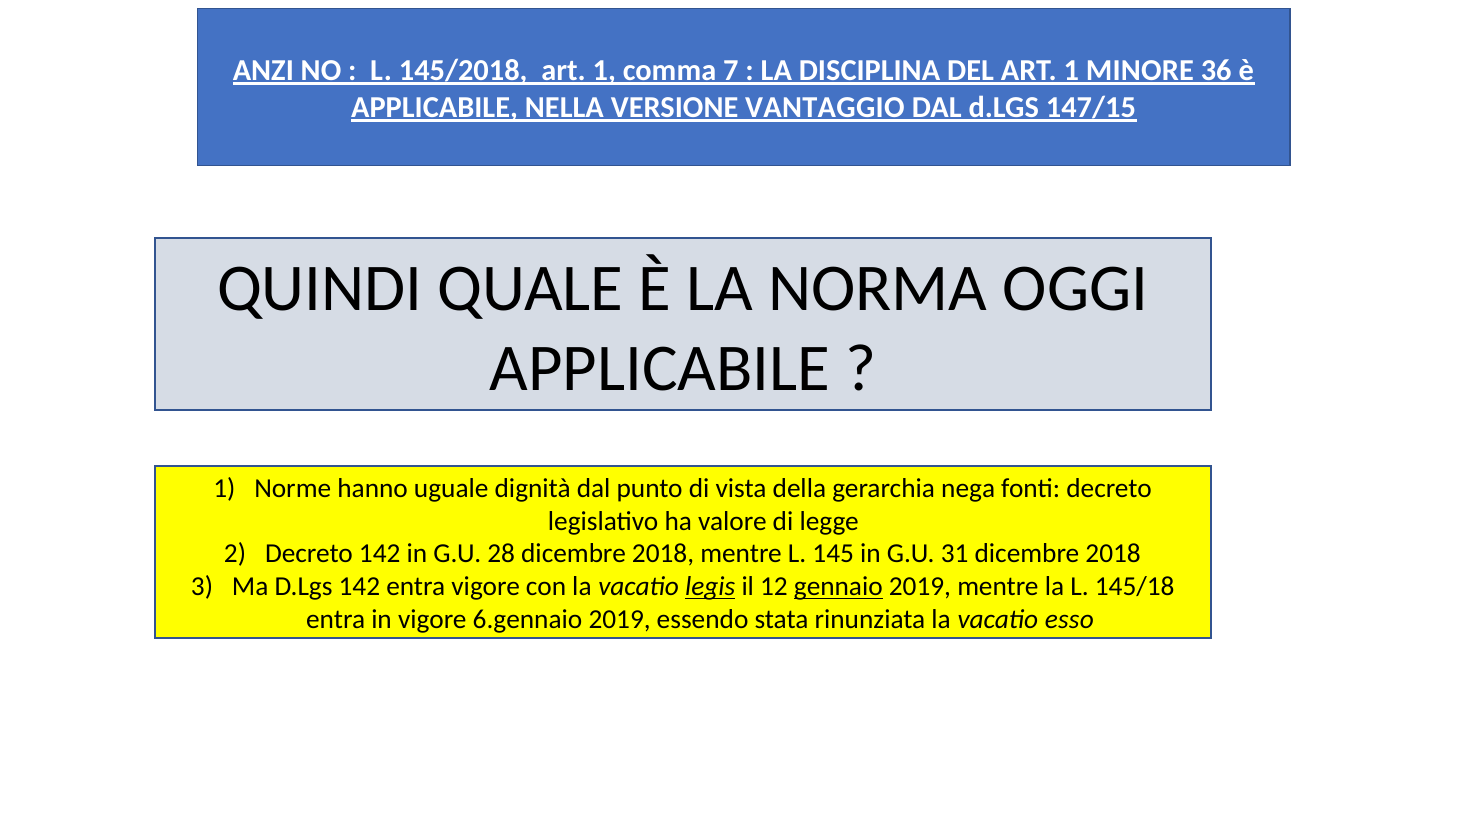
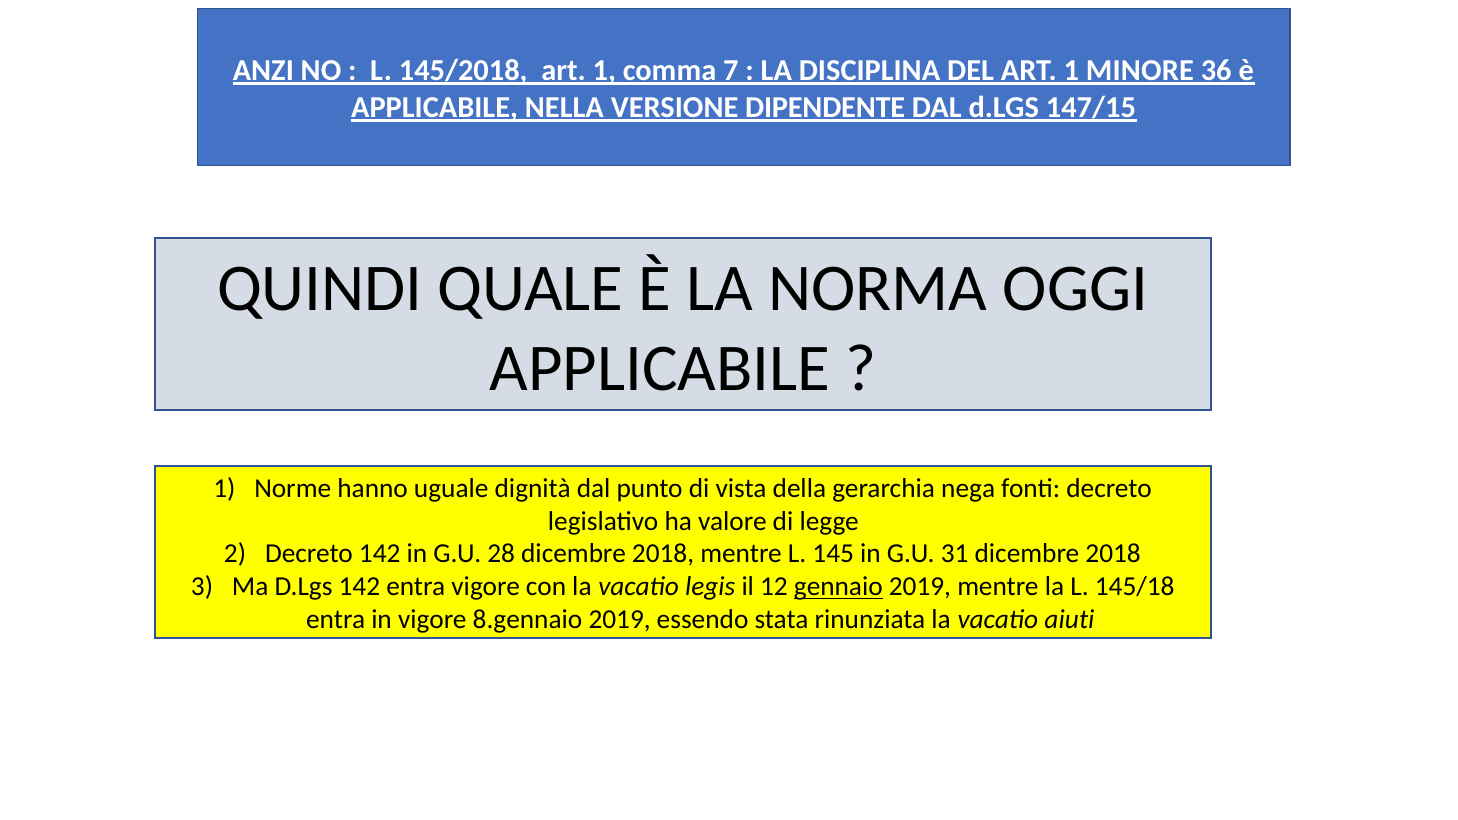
VANTAGGIO: VANTAGGIO -> DIPENDENTE
legis underline: present -> none
6.gennaio: 6.gennaio -> 8.gennaio
esso: esso -> aiuti
